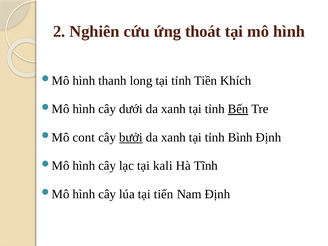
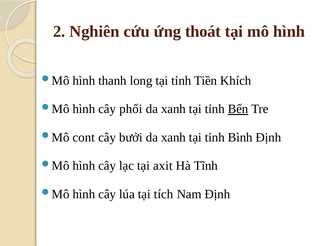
dưới: dưới -> phối
bưởi underline: present -> none
kali: kali -> axit
tiến: tiến -> tích
